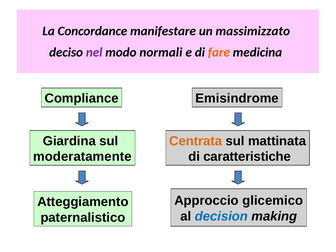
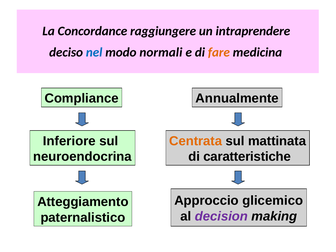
manifestare: manifestare -> raggiungere
massimizzato: massimizzato -> intraprendere
nel colour: purple -> blue
Emisindrome: Emisindrome -> Annualmente
Giardina: Giardina -> Inferiore
moderatamente: moderatamente -> neuroendocrina
decision colour: blue -> purple
